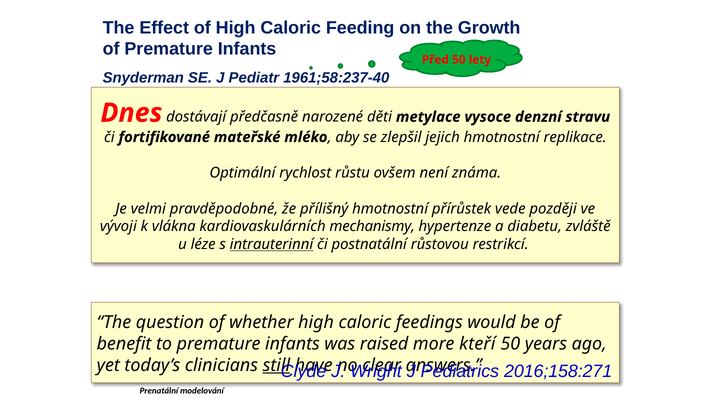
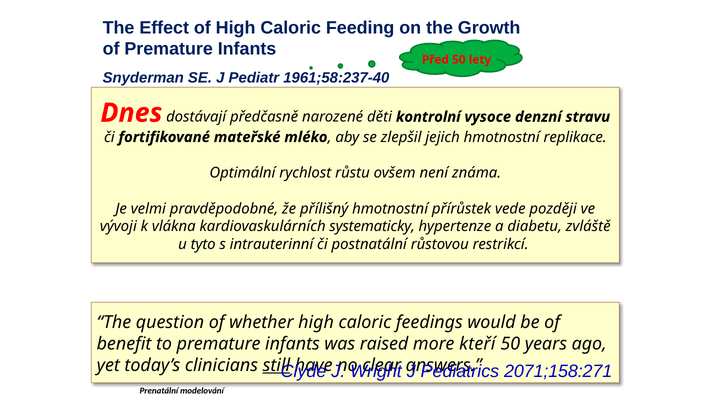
metylace: metylace -> kontrolní
mechanismy: mechanismy -> systematicky
léze: léze -> tyto
intrauterinní underline: present -> none
2016;158:271: 2016;158:271 -> 2071;158:271
